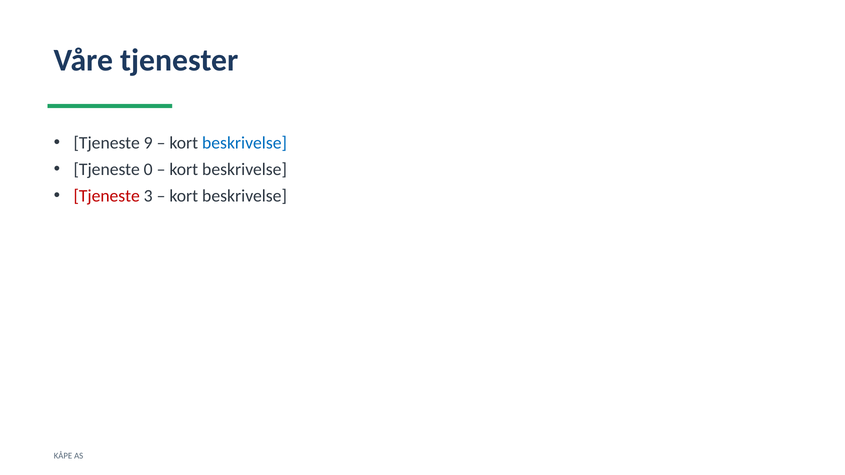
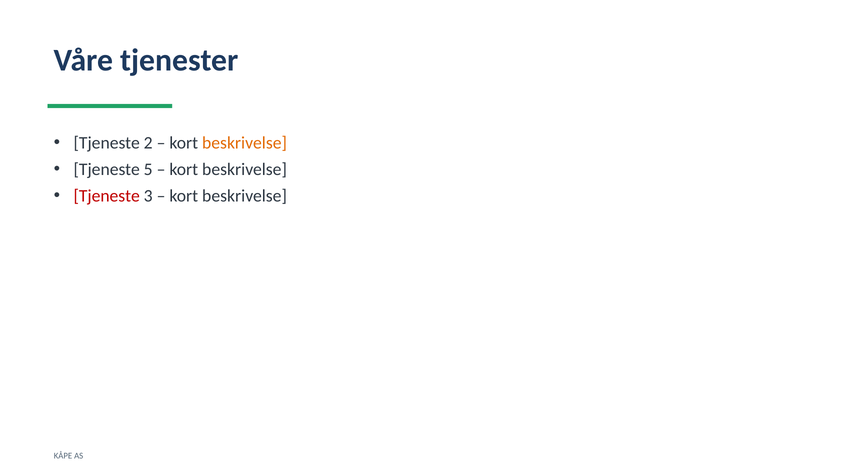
9: 9 -> 2
beskrivelse at (245, 143) colour: blue -> orange
0: 0 -> 5
